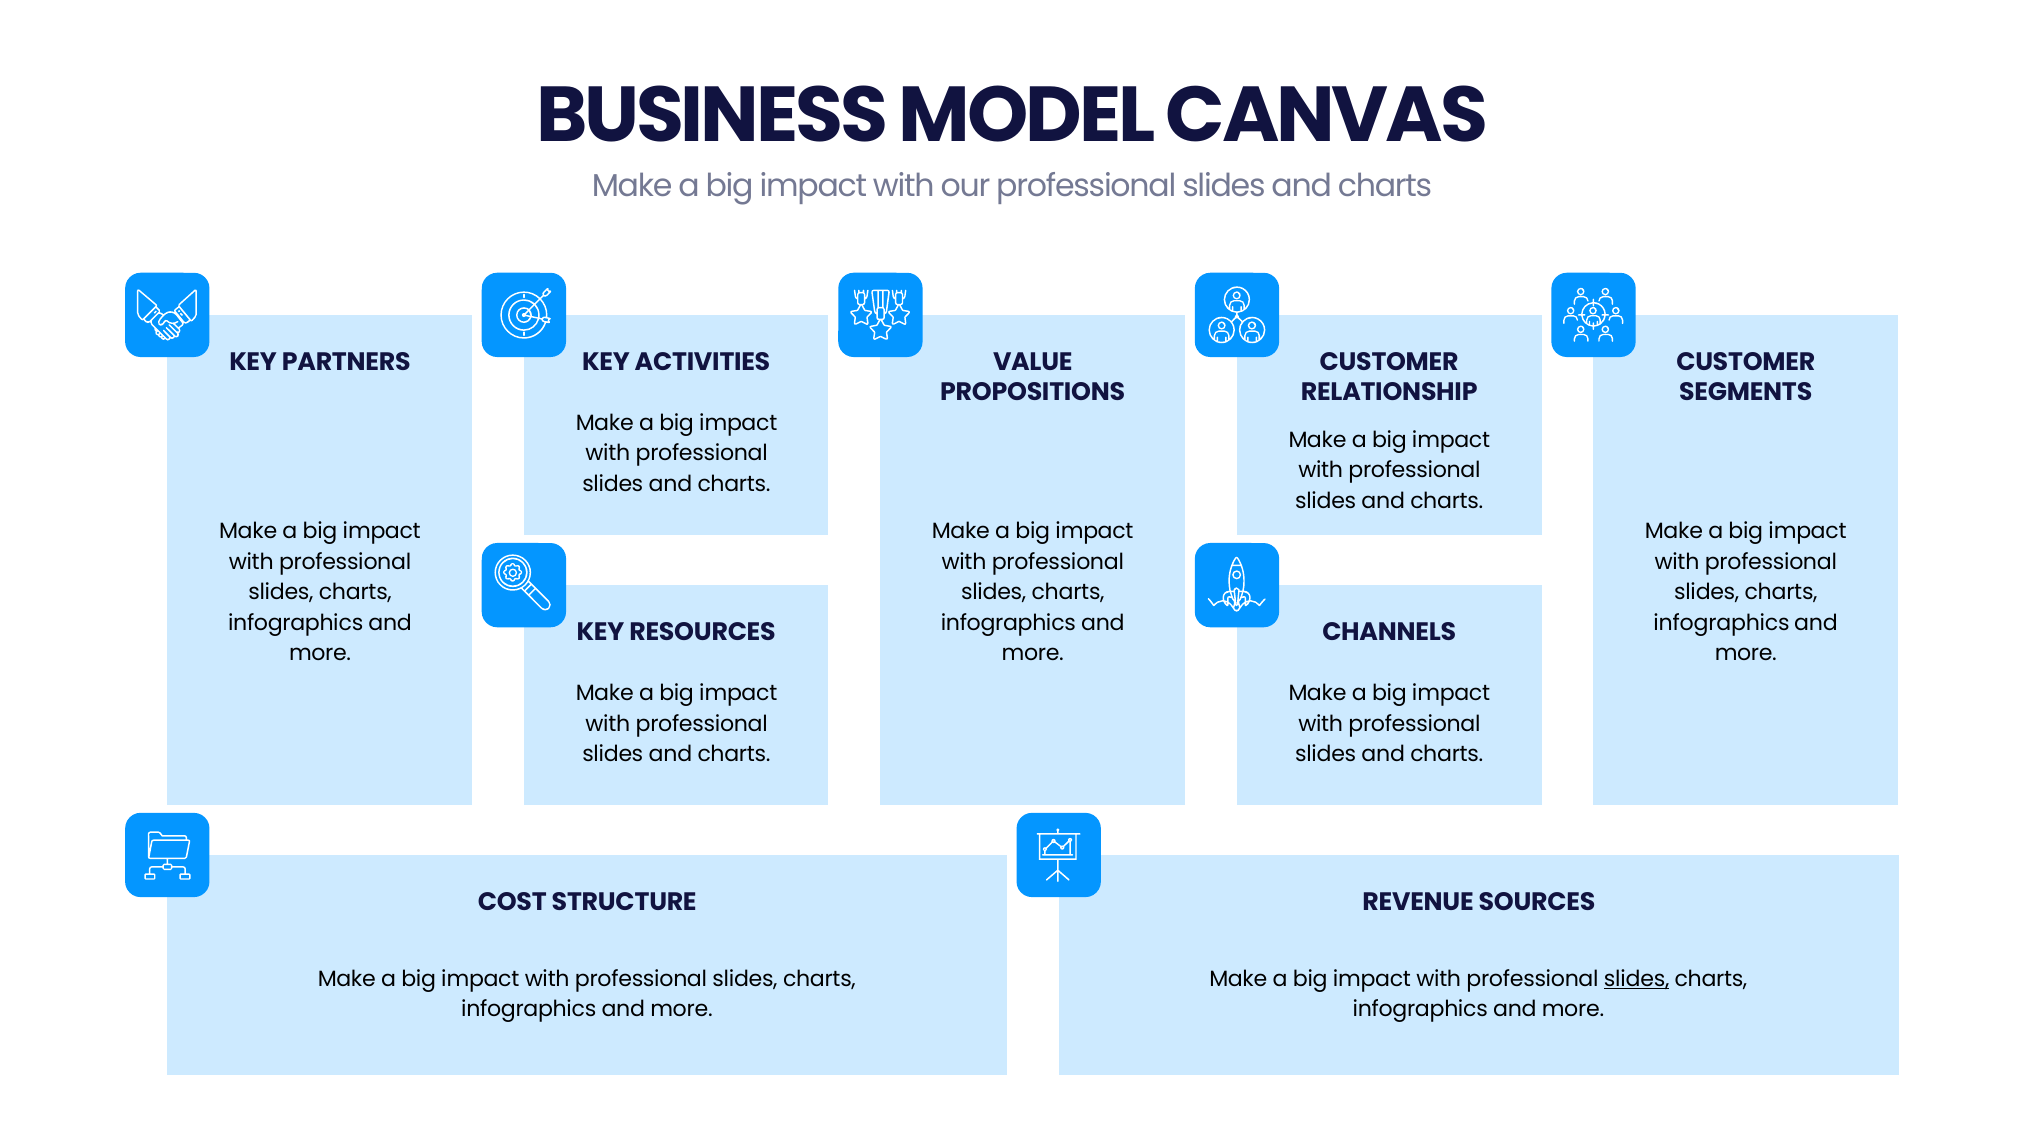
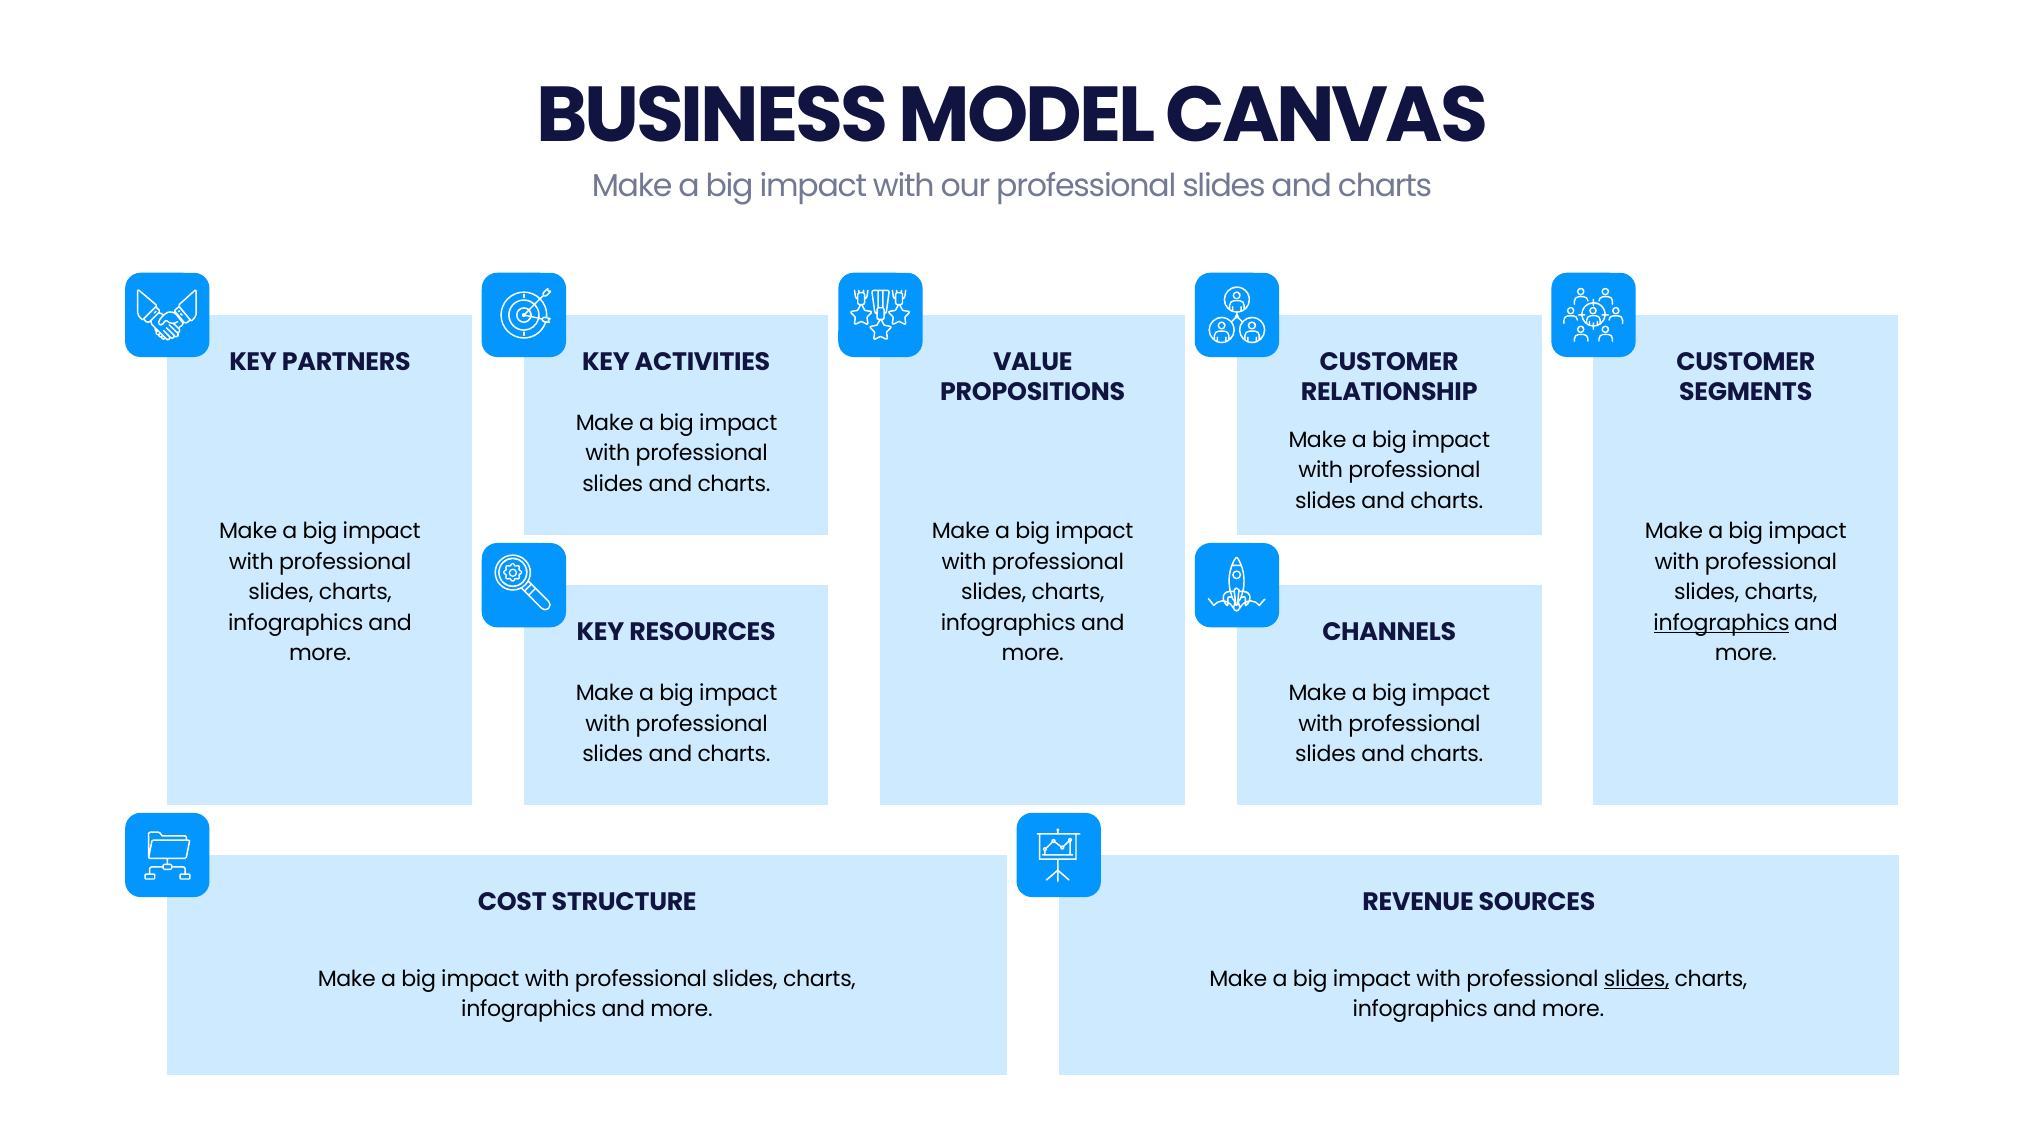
infographics at (1722, 623) underline: none -> present
